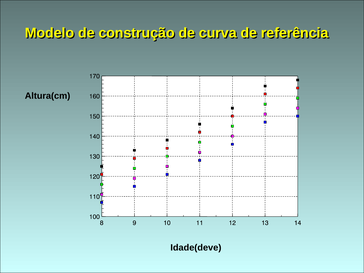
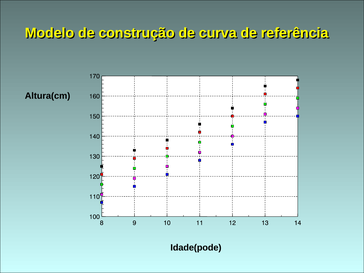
Idade(deve: Idade(deve -> Idade(pode
